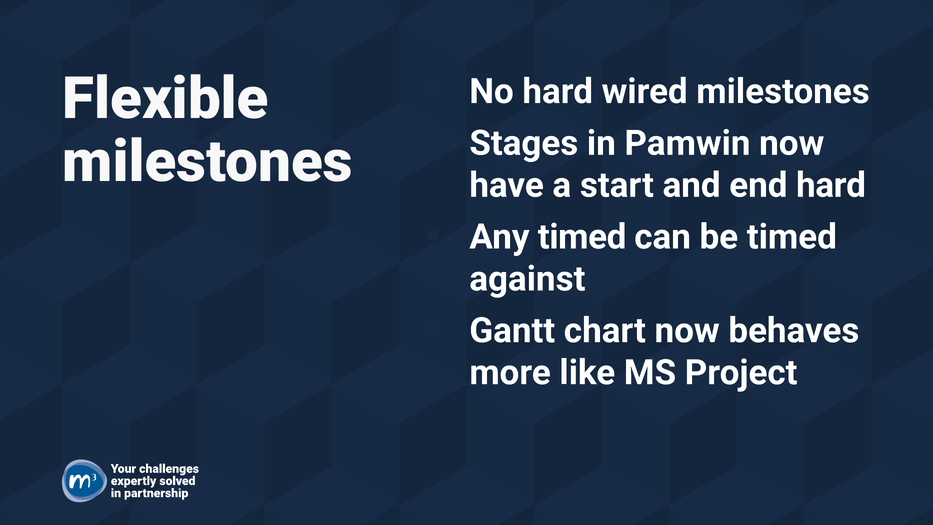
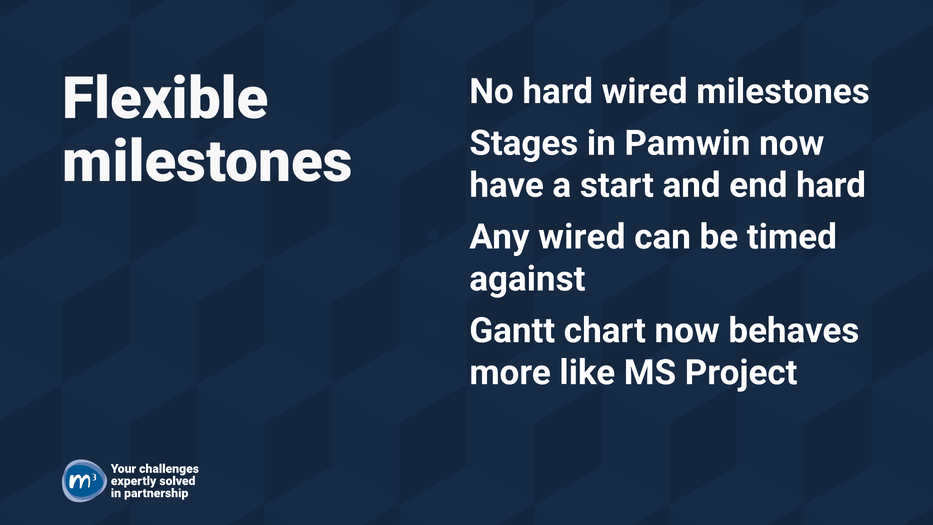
Any timed: timed -> wired
